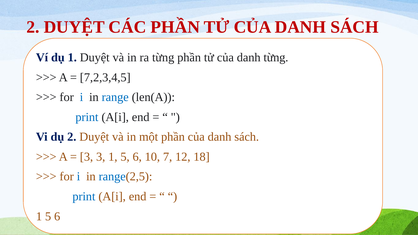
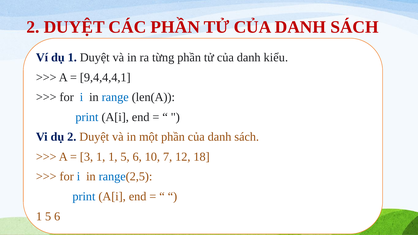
danh từng: từng -> kiểu
7,2,3,4,5: 7,2,3,4,5 -> 9,4,4,4,1
3 3: 3 -> 1
